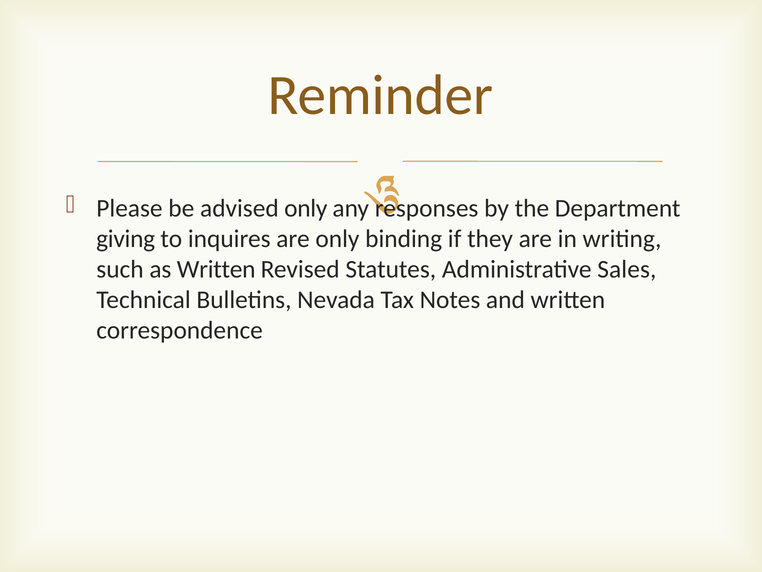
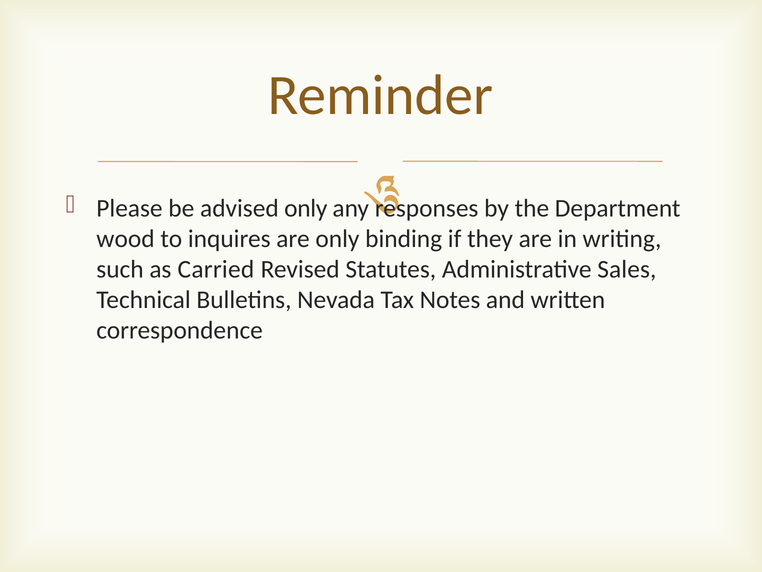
giving: giving -> wood
as Written: Written -> Carried
